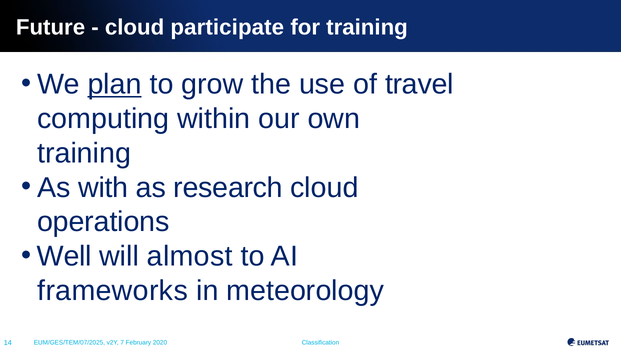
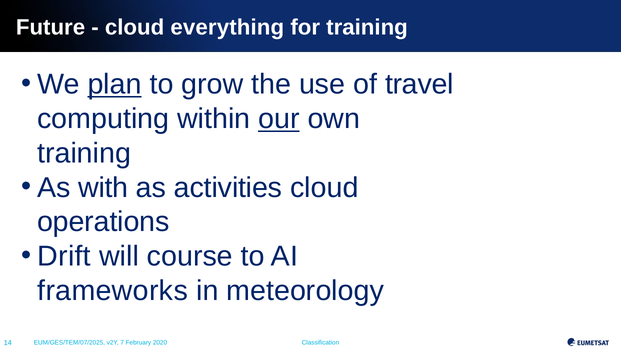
participate: participate -> everything
our underline: none -> present
research: research -> activities
Well: Well -> Drift
almost: almost -> course
